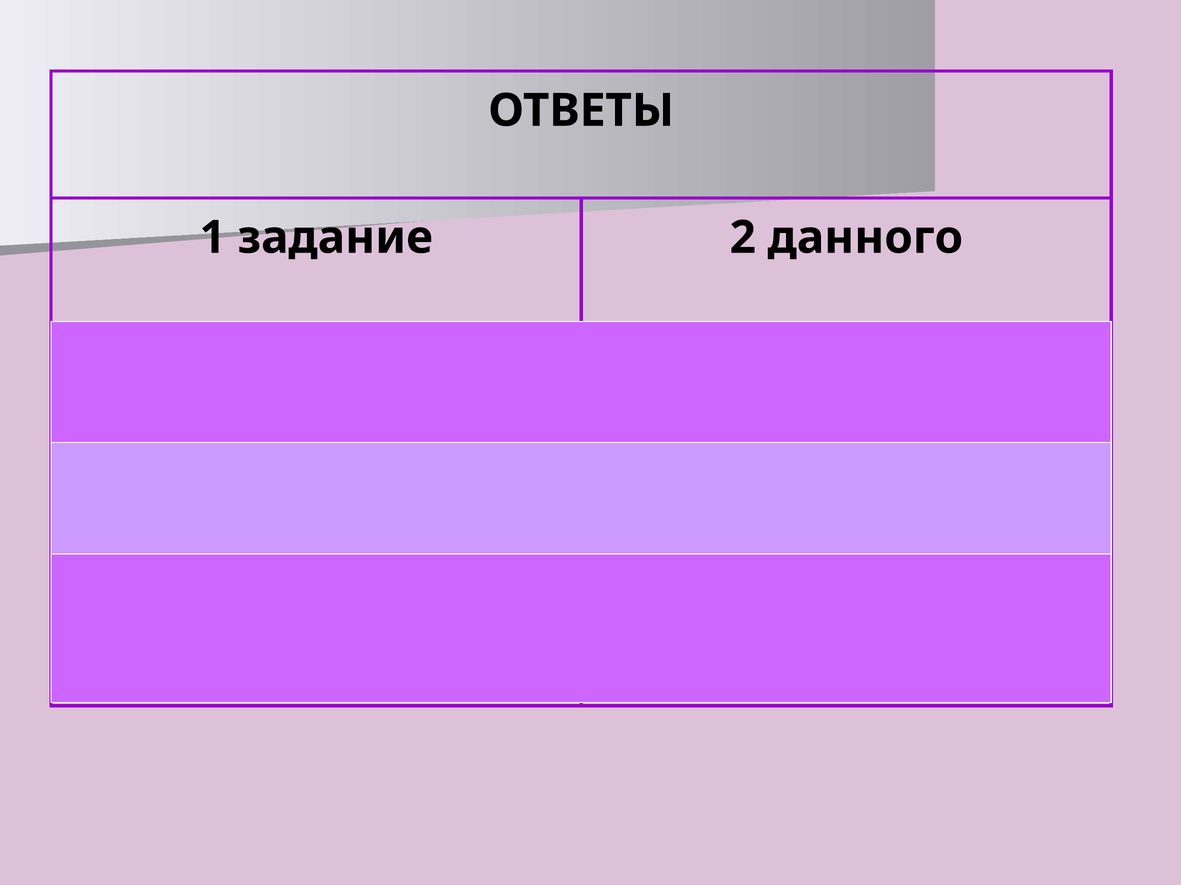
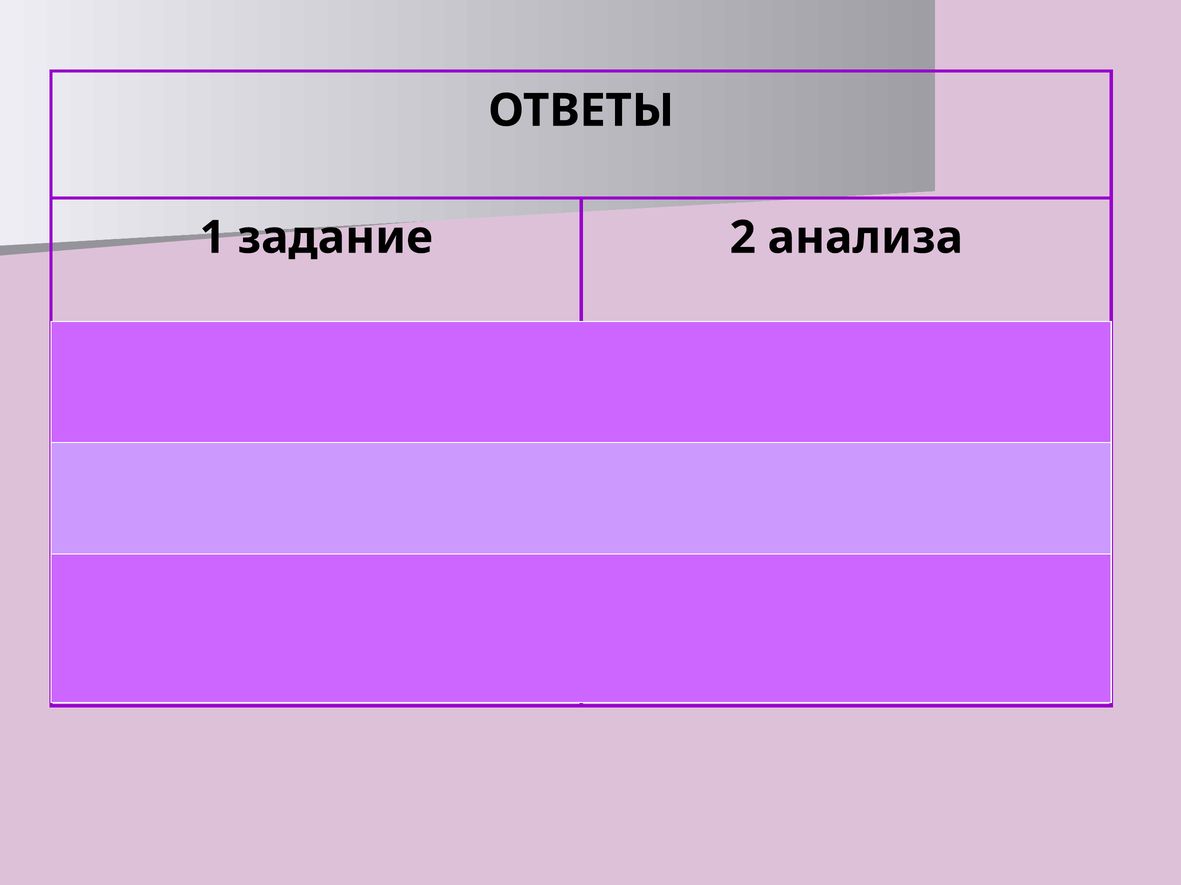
данного: данного -> анализа
